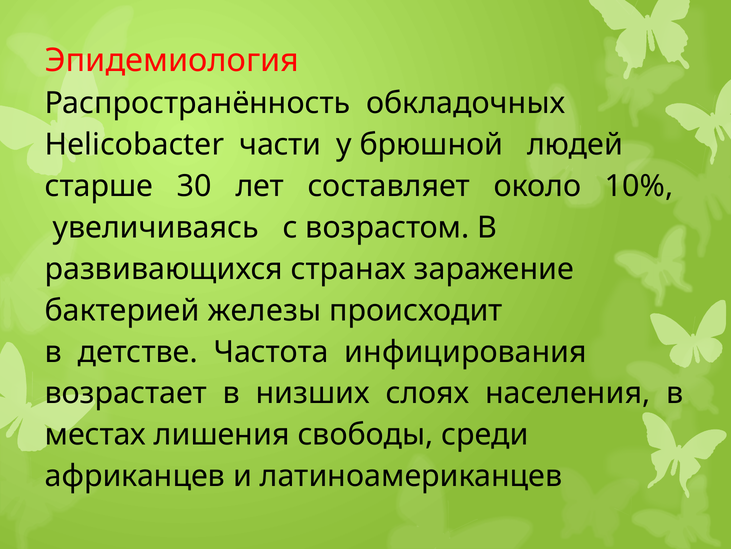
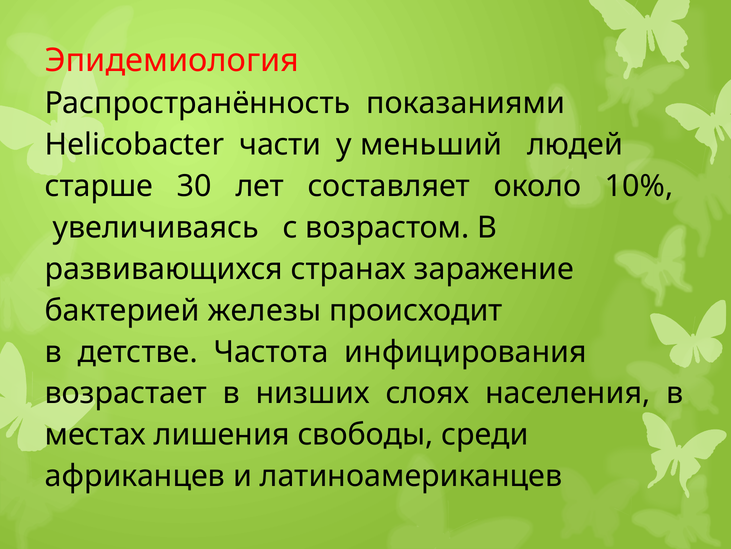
обкладочных: обкладочных -> показаниями
брюшной: брюшной -> меньший
